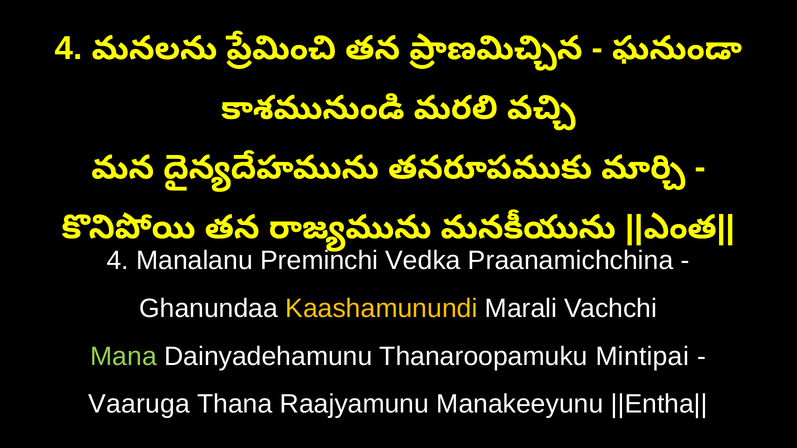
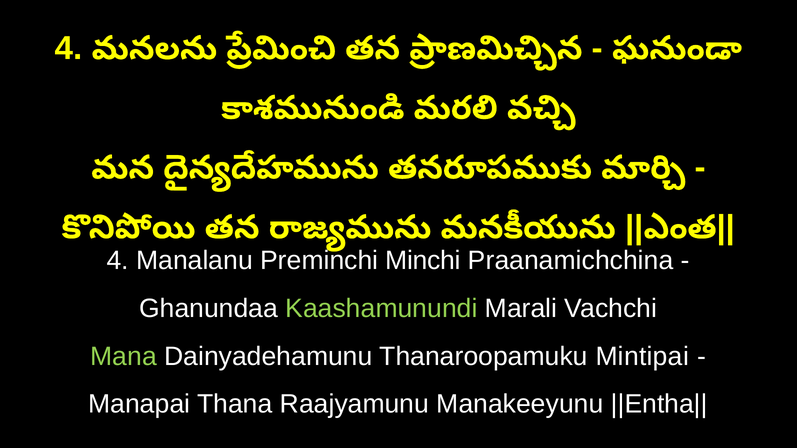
Vedka: Vedka -> Minchi
Kaashamunundi colour: yellow -> light green
Vaaruga: Vaaruga -> Manapai
